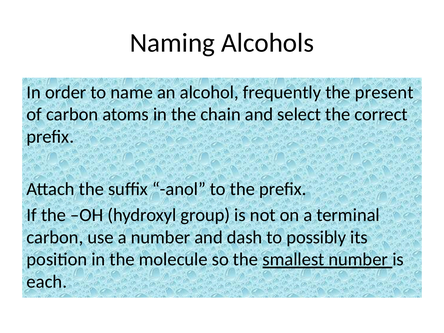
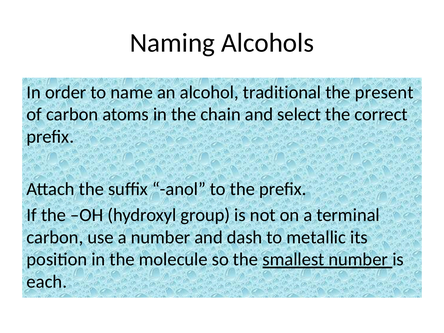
frequently: frequently -> traditional
possibly: possibly -> metallic
